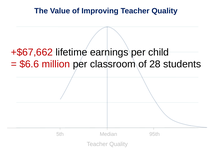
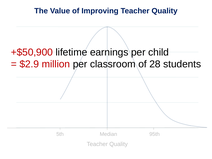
+$67,662: +$67,662 -> +$50,900
$6.6: $6.6 -> $2.9
